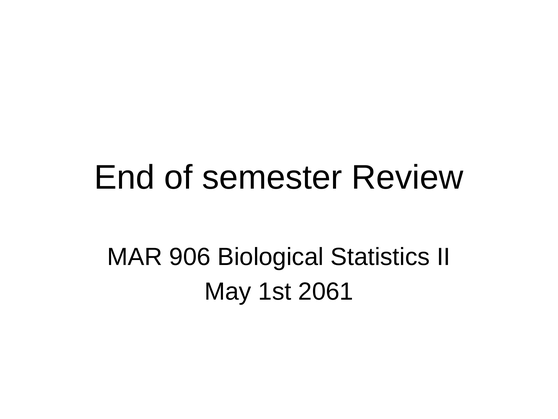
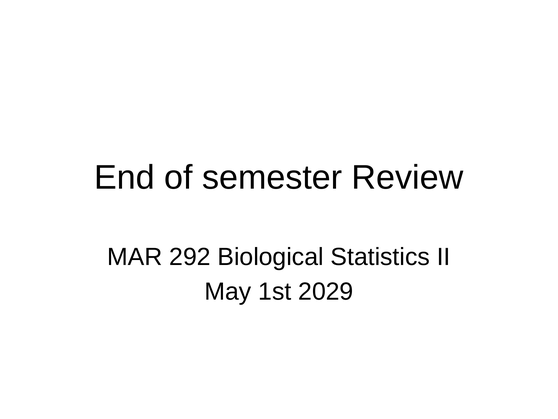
906: 906 -> 292
2061: 2061 -> 2029
